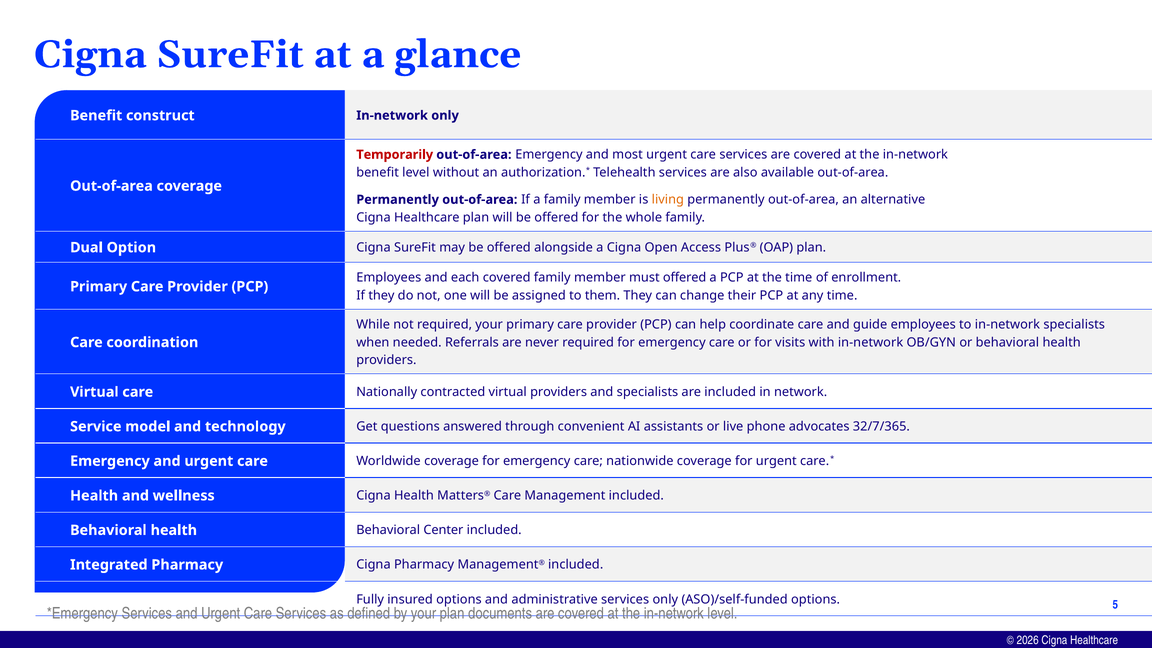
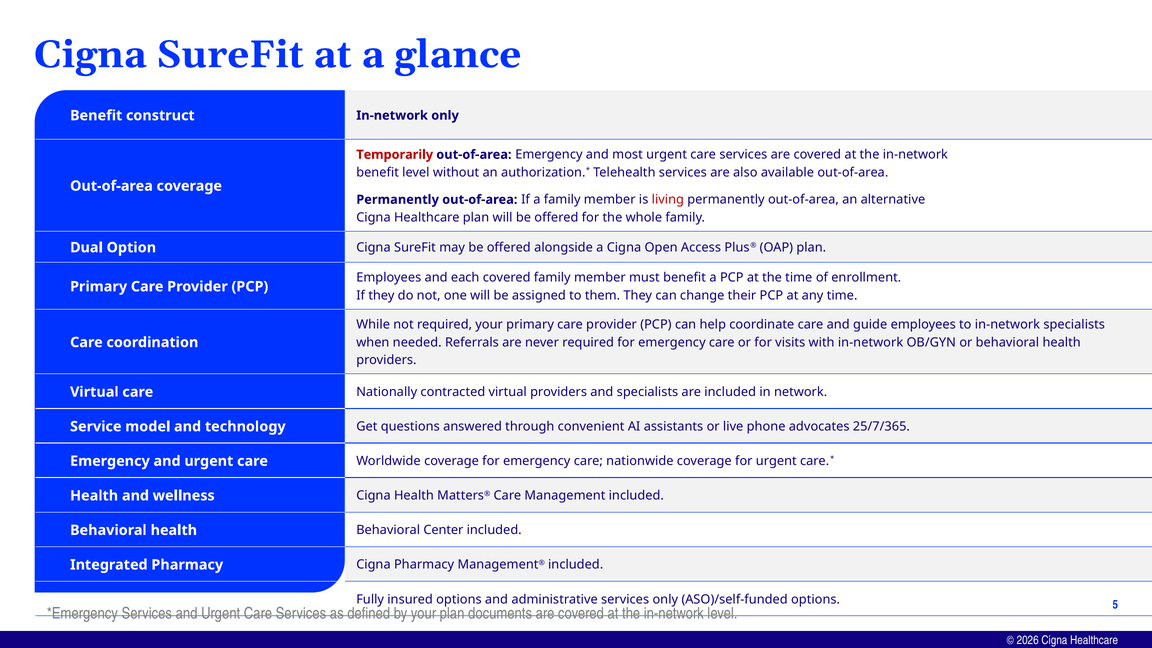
living colour: orange -> red
must offered: offered -> benefit
32/7/365: 32/7/365 -> 25/7/365
